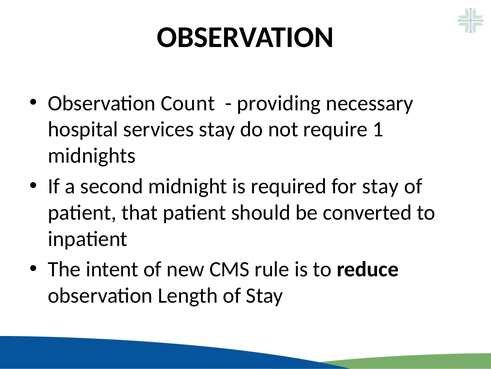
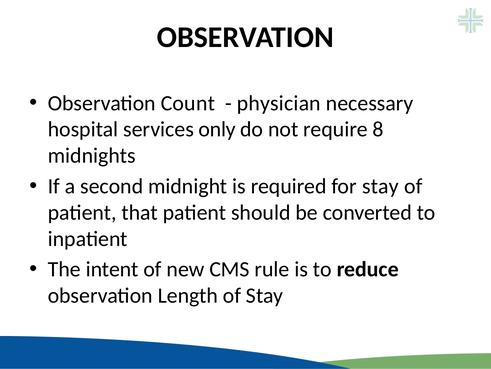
providing: providing -> physician
services stay: stay -> only
1: 1 -> 8
